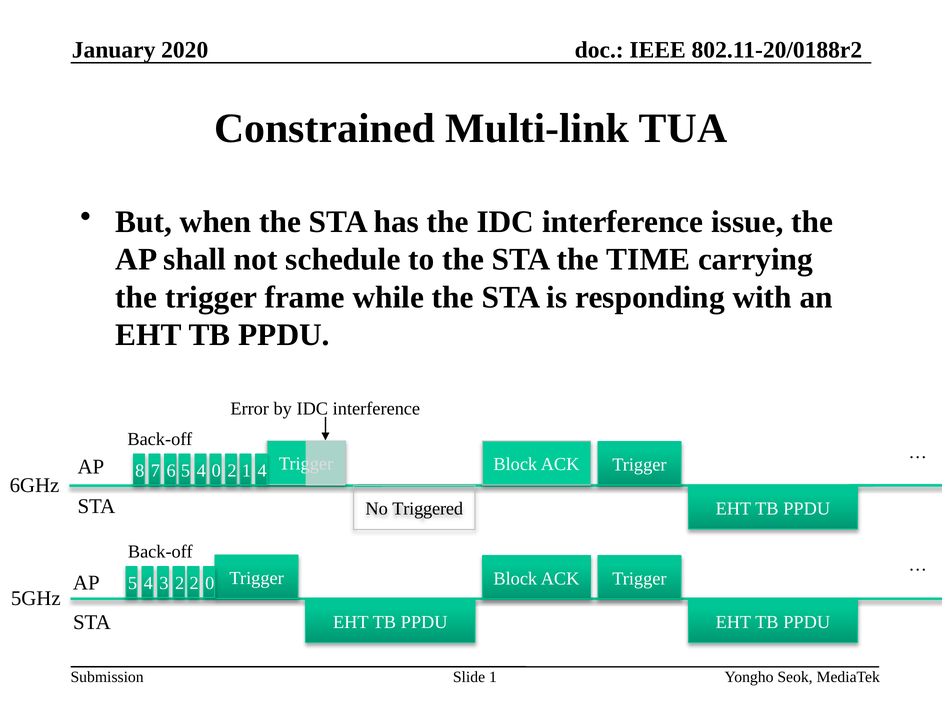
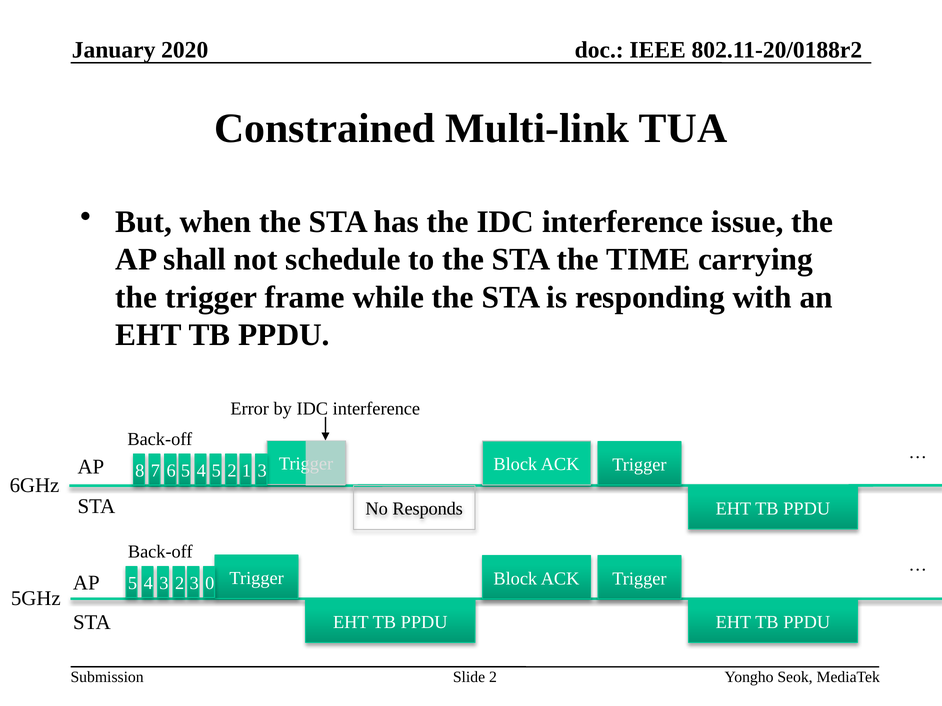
4 0: 0 -> 5
1 4: 4 -> 3
Triggered: Triggered -> Responds
2 at (194, 584): 2 -> 3
Slide 1: 1 -> 2
